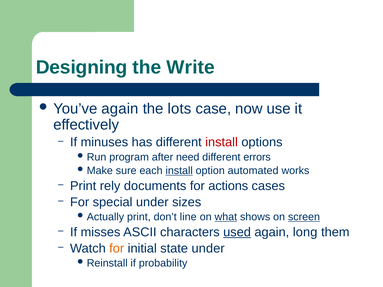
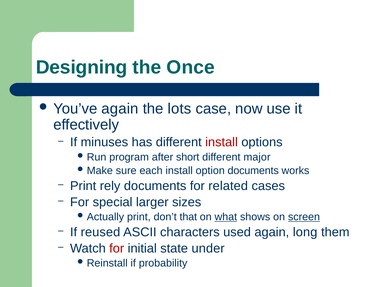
Write: Write -> Once
need: need -> short
errors: errors -> major
install at (179, 171) underline: present -> none
option automated: automated -> documents
actions: actions -> related
special under: under -> larger
line: line -> that
misses: misses -> reused
used underline: present -> none
for at (117, 249) colour: orange -> red
